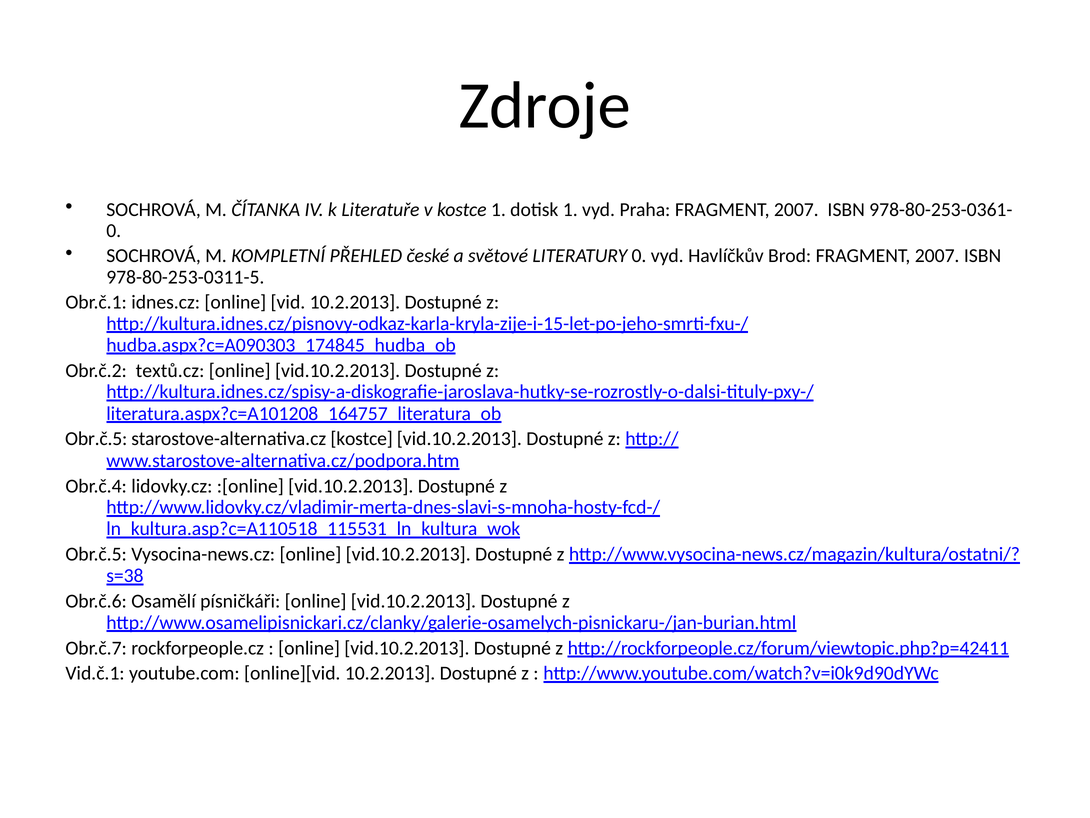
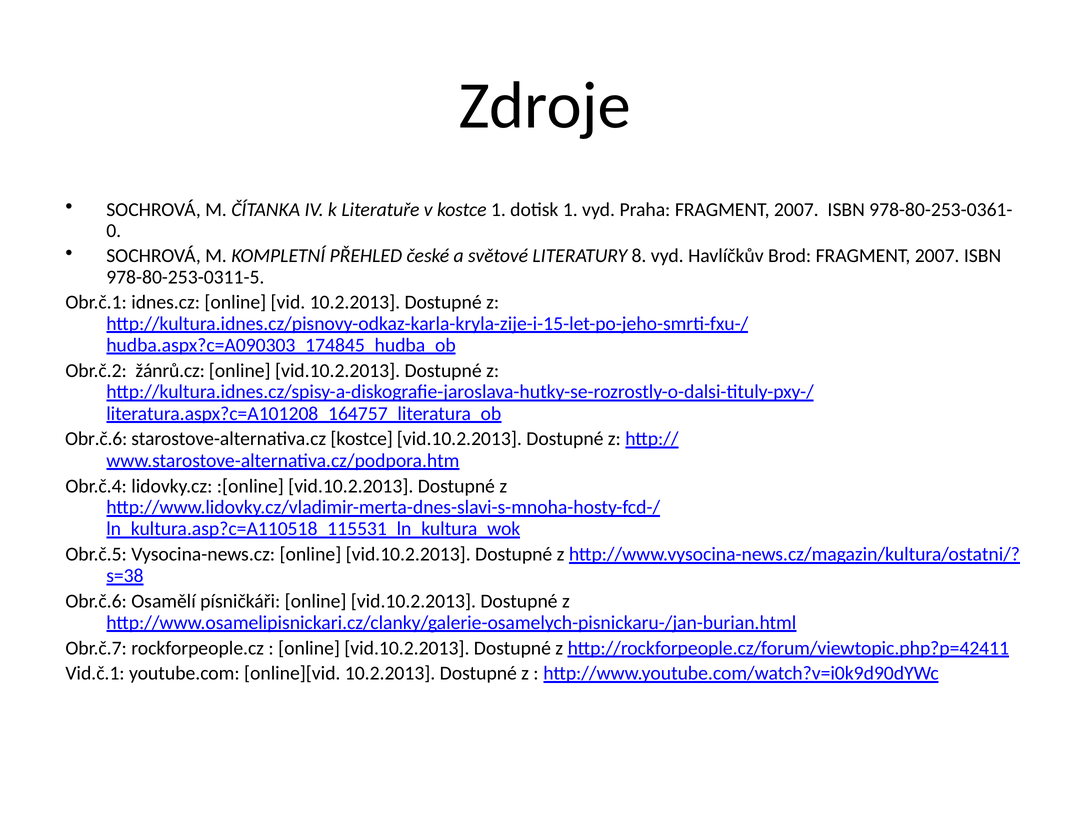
LITERATURY 0: 0 -> 8
textů.cz: textů.cz -> žánrů.cz
Obr.č.5 at (96, 439): Obr.č.5 -> Obr.č.6
